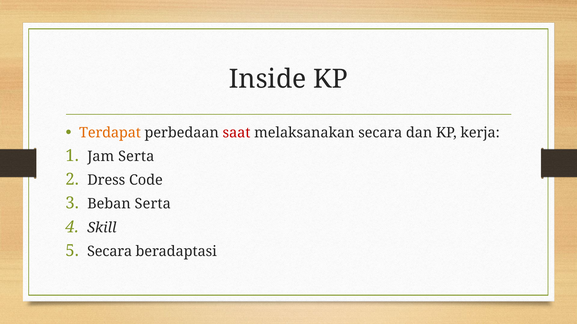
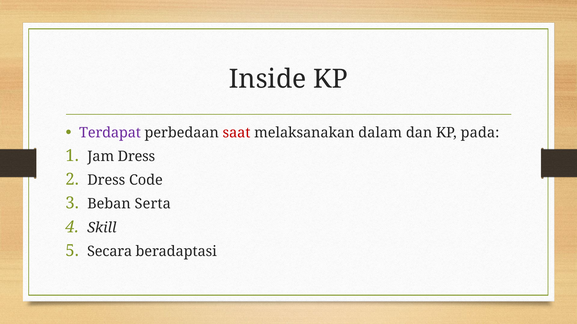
Terdapat colour: orange -> purple
melaksanakan secara: secara -> dalam
kerja: kerja -> pada
Jam Serta: Serta -> Dress
